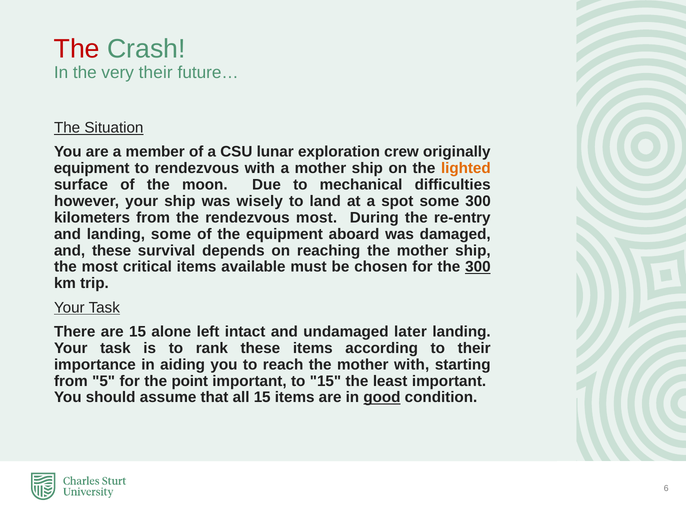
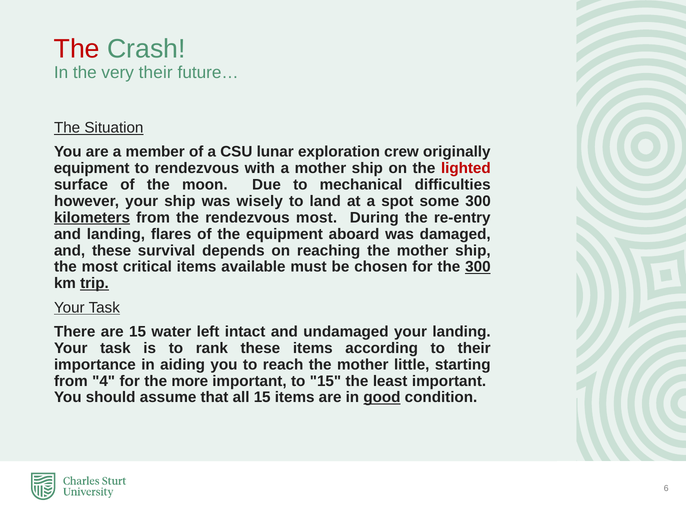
lighted colour: orange -> red
kilometers underline: none -> present
landing some: some -> flares
trip underline: none -> present
alone: alone -> water
undamaged later: later -> your
mother with: with -> little
5: 5 -> 4
point: point -> more
